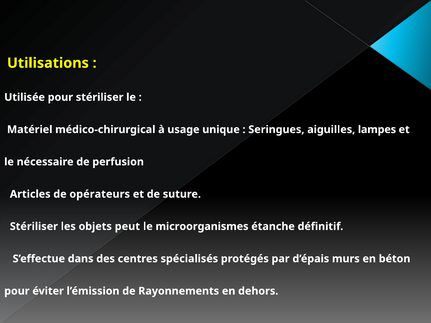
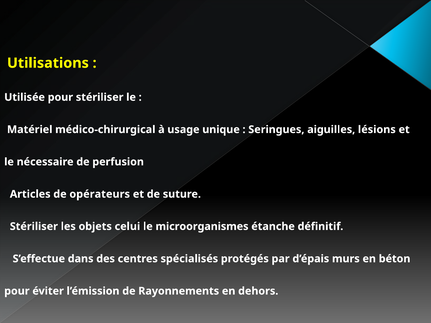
lampes: lampes -> lésions
peut: peut -> celui
